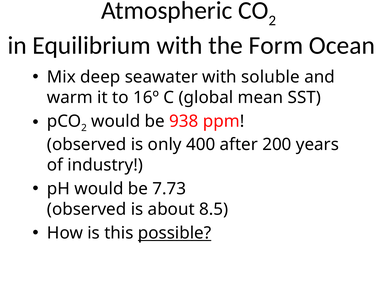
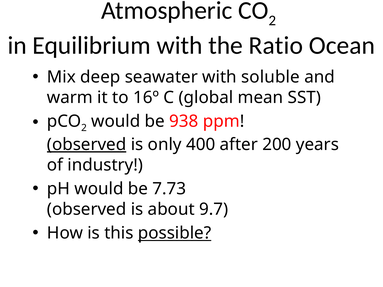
Form: Form -> Ratio
observed at (87, 145) underline: none -> present
8.5: 8.5 -> 9.7
